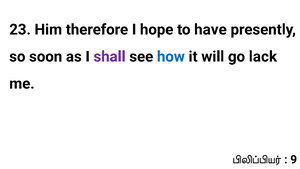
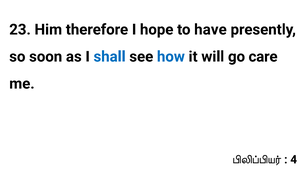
shall colour: purple -> blue
lack: lack -> care
9: 9 -> 4
